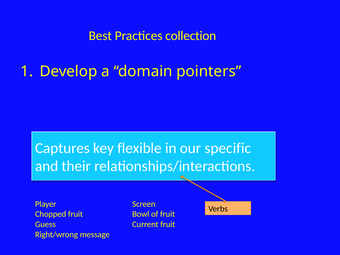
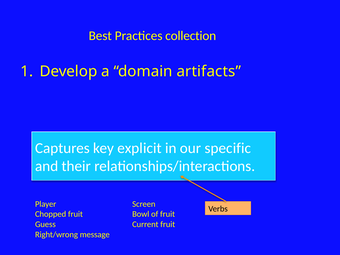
pointers: pointers -> artifacts
flexible: flexible -> explicit
